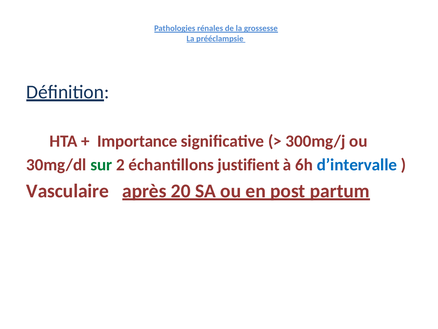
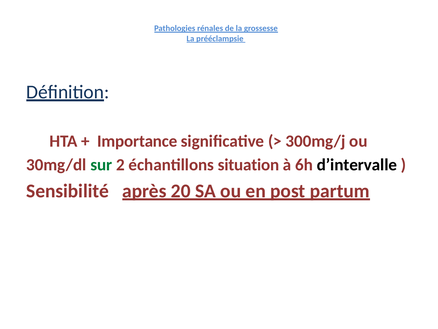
justifient: justifient -> situation
d’intervalle colour: blue -> black
Vasculaire: Vasculaire -> Sensibilité
